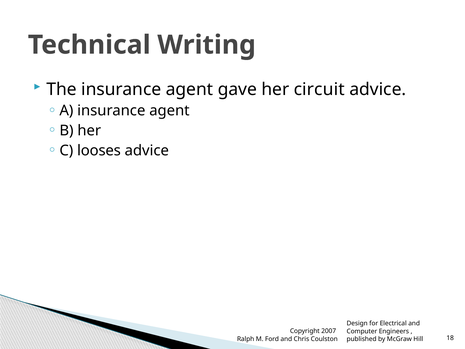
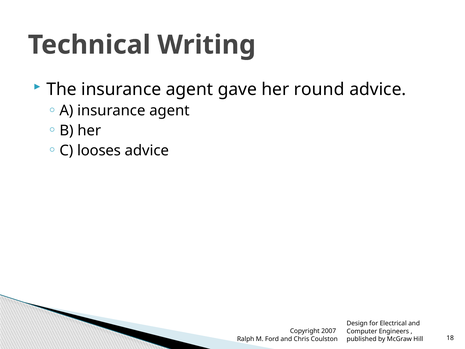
circuit: circuit -> round
